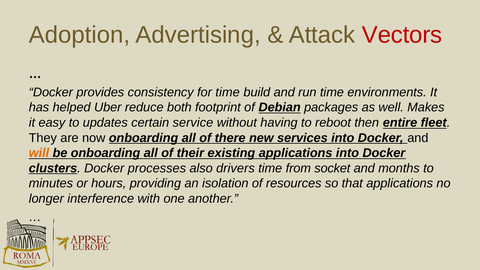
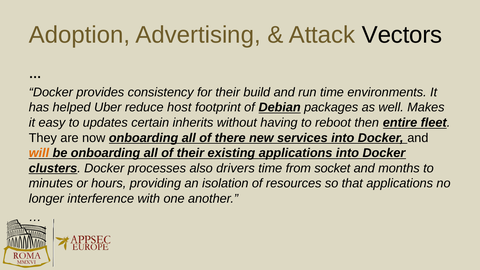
Vectors colour: red -> black
for time: time -> their
both: both -> host
service: service -> inherits
